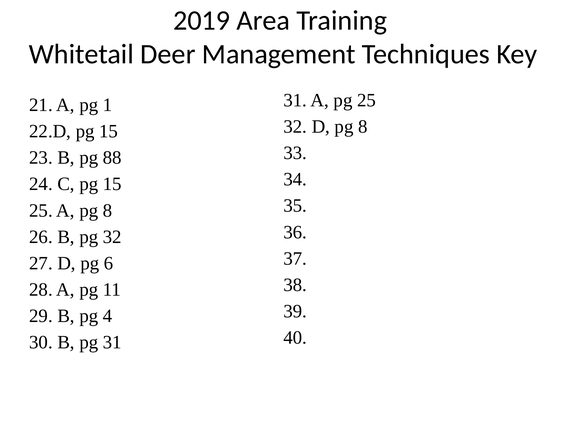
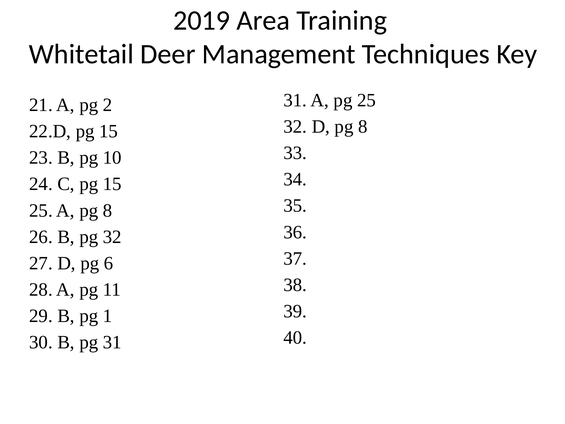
1: 1 -> 2
88: 88 -> 10
4: 4 -> 1
